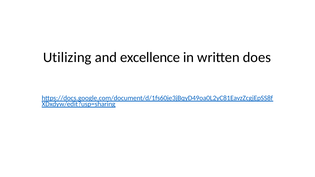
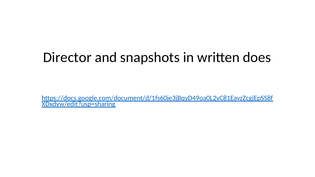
Utilizing: Utilizing -> Director
excellence: excellence -> snapshots
